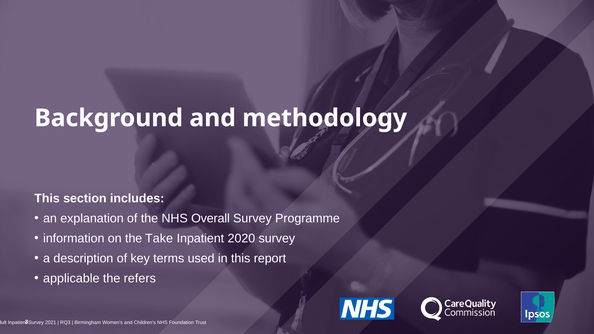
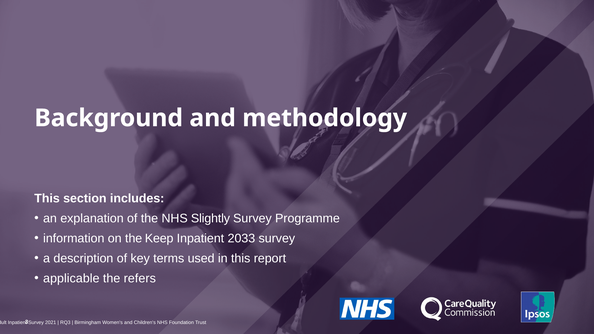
Overall: Overall -> Slightly
Take: Take -> Keep
2020: 2020 -> 2033
